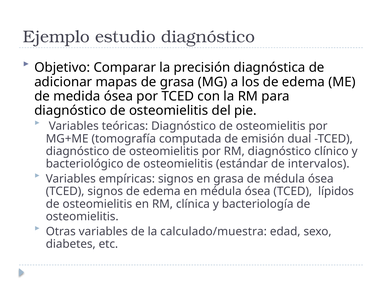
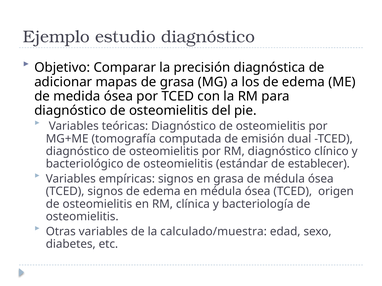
intervalos: intervalos -> establecer
lípidos: lípidos -> origen
